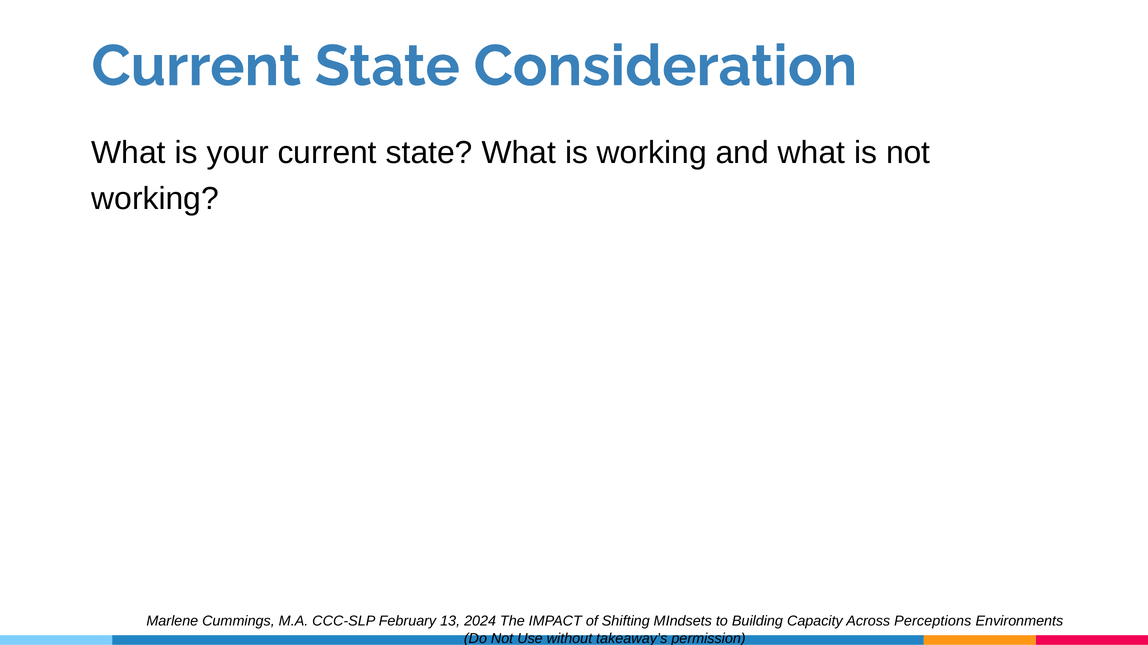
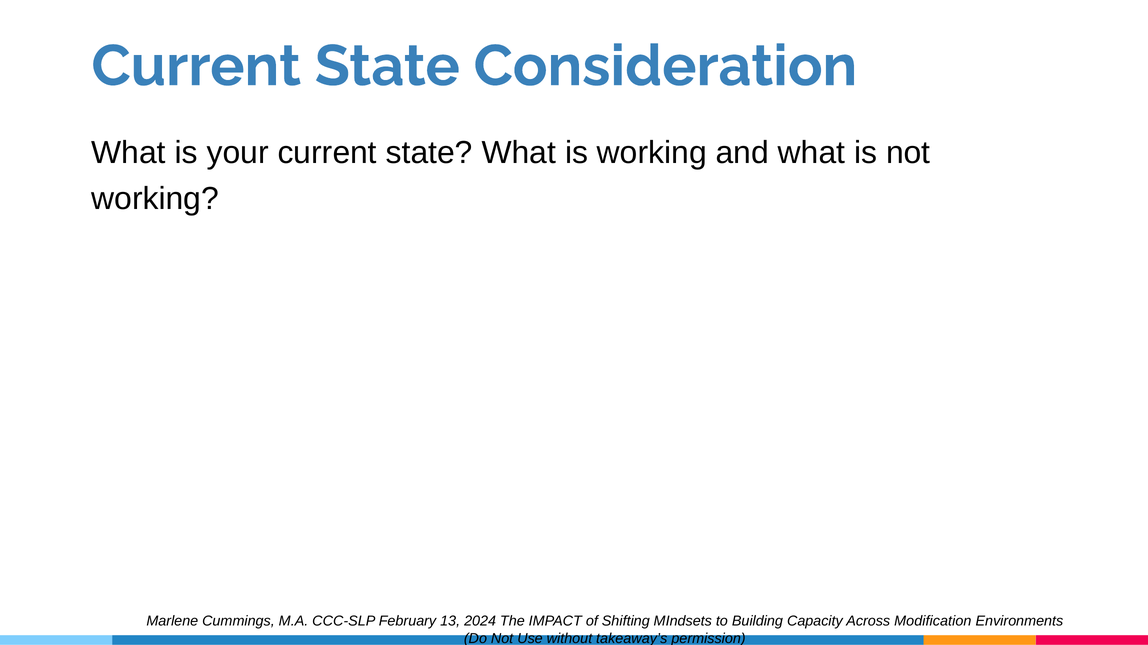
Perceptions: Perceptions -> Modification
